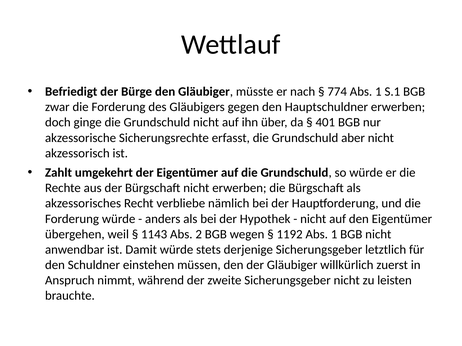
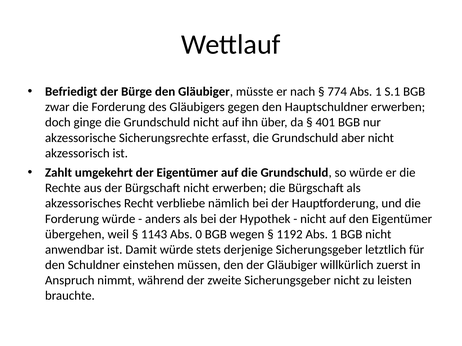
2: 2 -> 0
